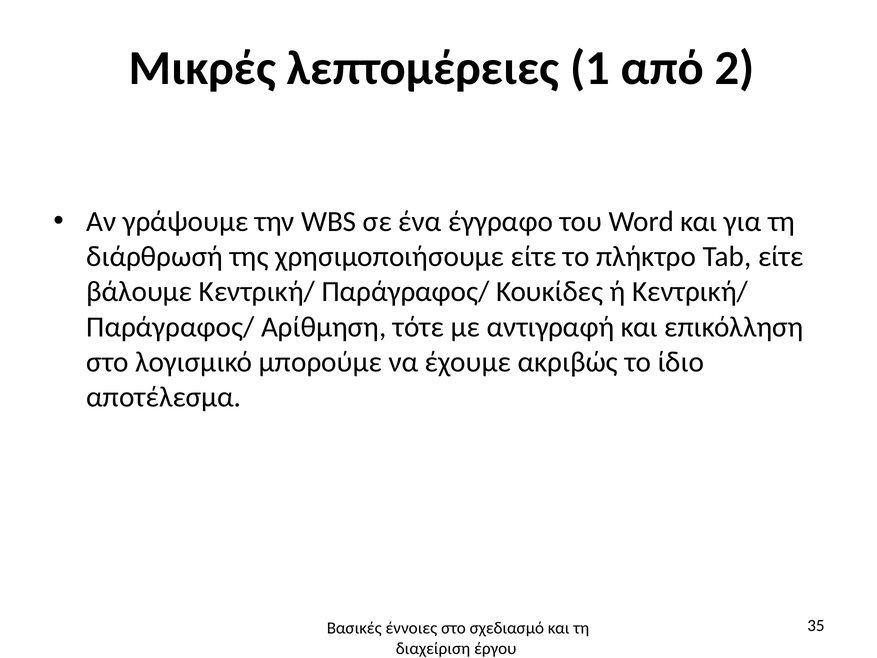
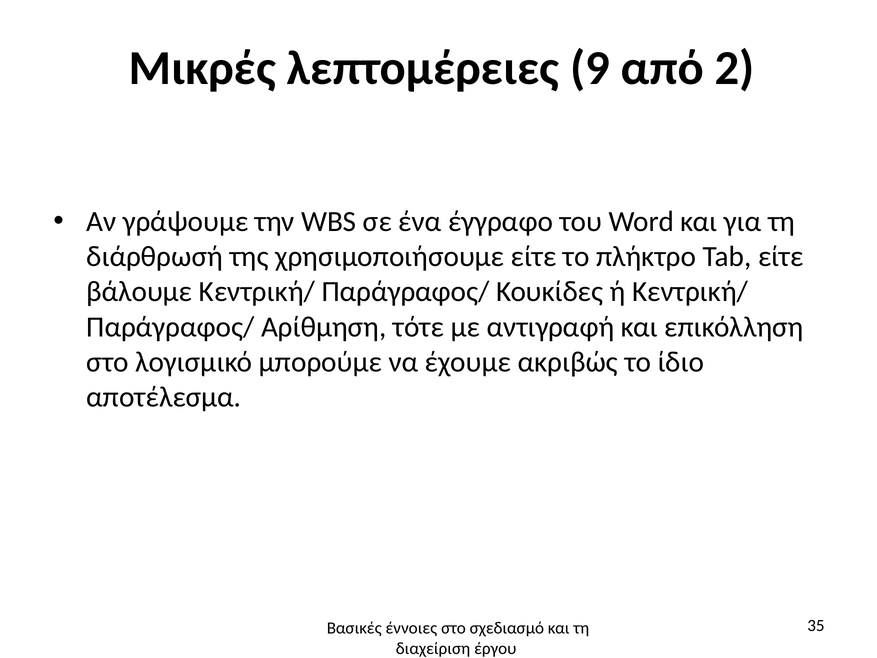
1: 1 -> 9
